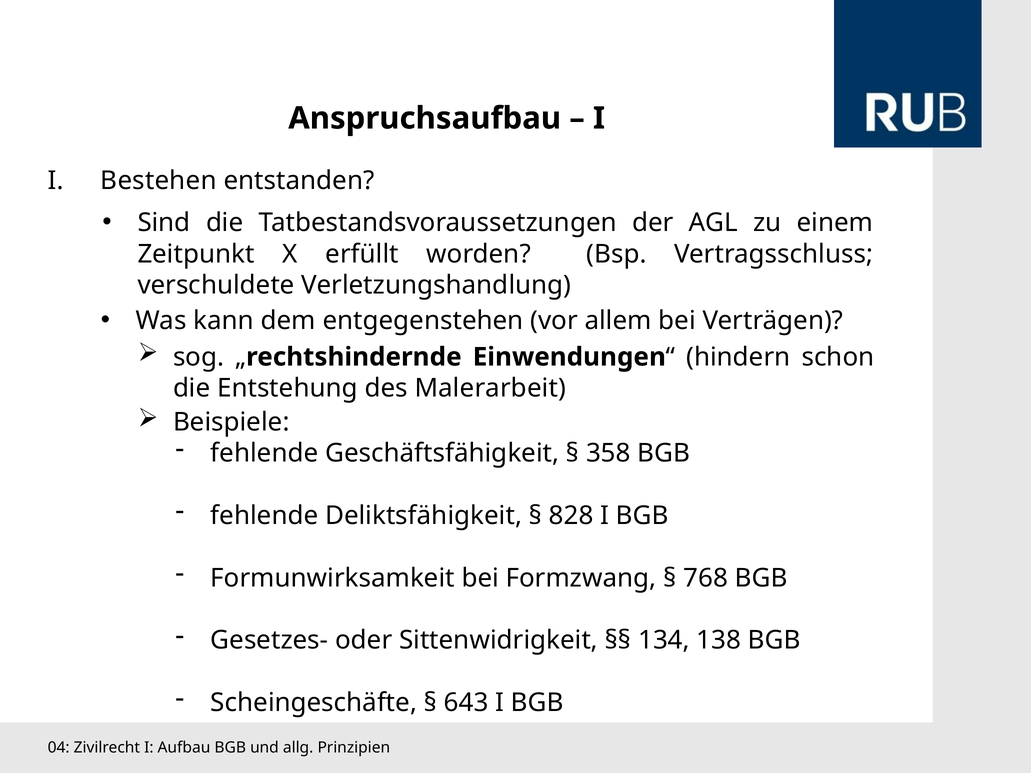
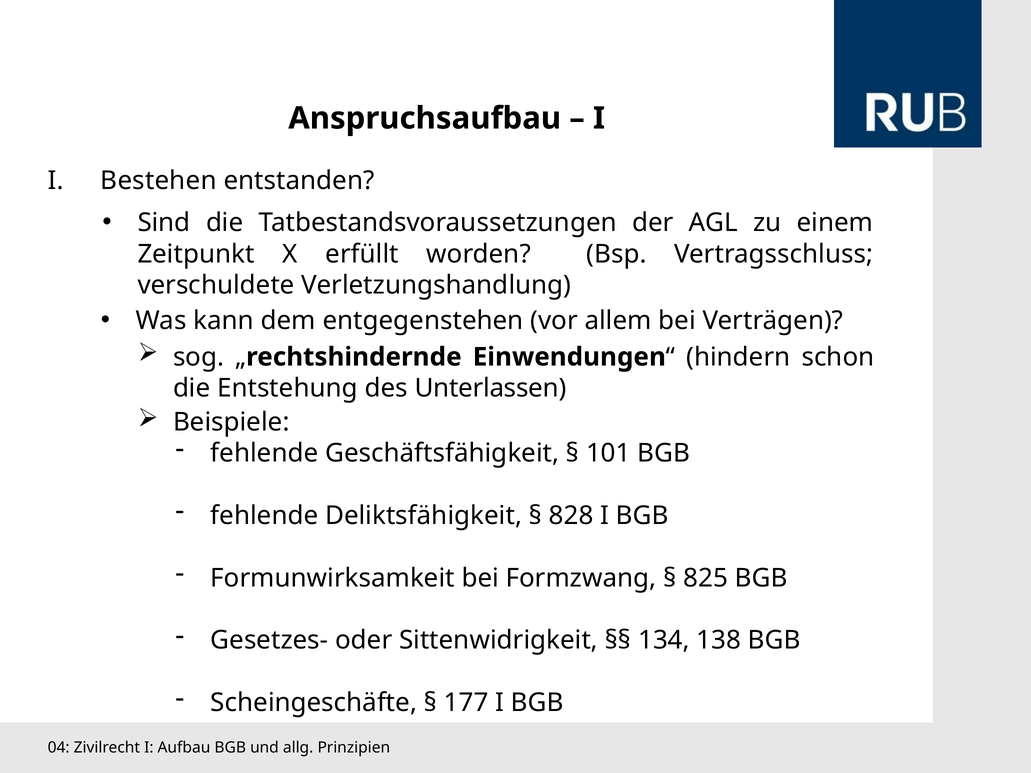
Malerarbeit: Malerarbeit -> Unterlassen
358: 358 -> 101
768: 768 -> 825
643: 643 -> 177
